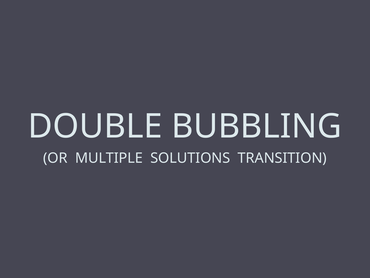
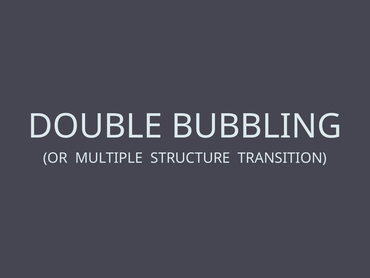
SOLUTIONS: SOLUTIONS -> STRUCTURE
